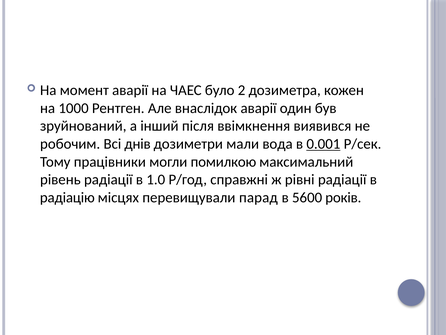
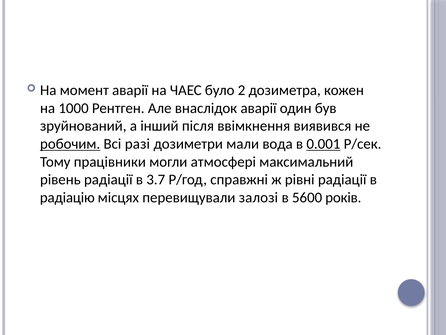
робочим underline: none -> present
днiв: днiв -> разі
помилкою: помилкою -> атмосфері
1.0: 1.0 -> 3.7
парад: парад -> залозі
